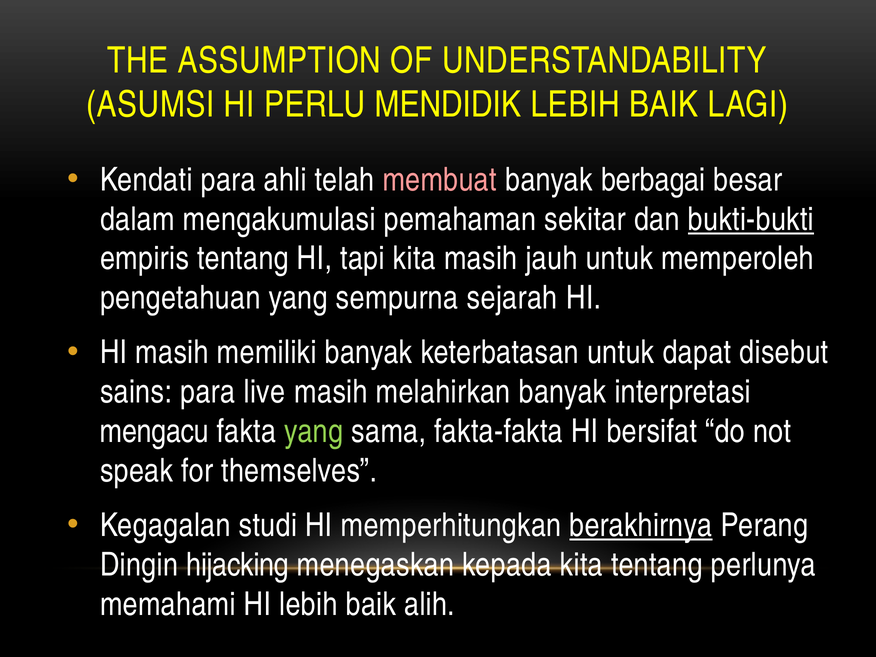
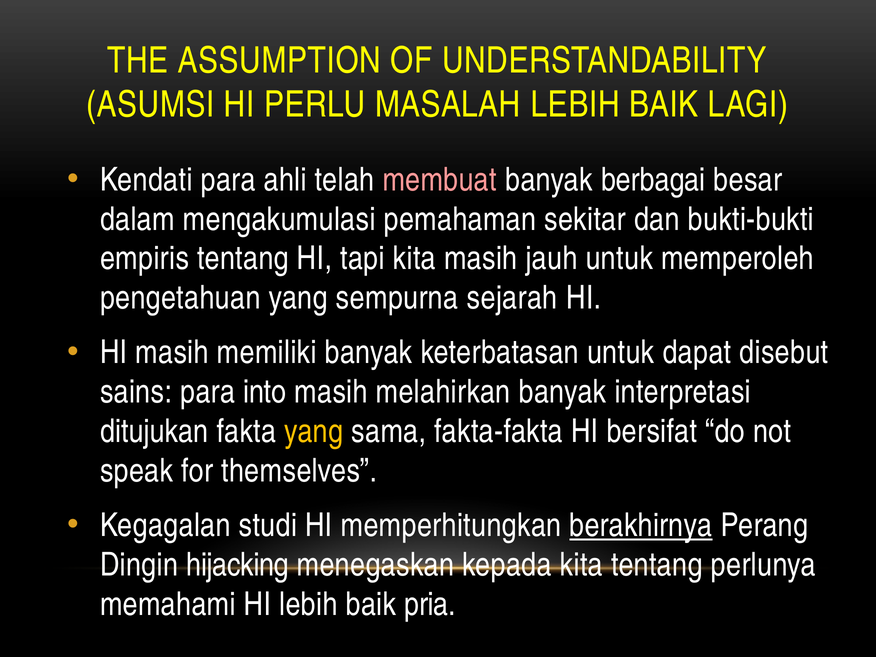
MENDIDIK: MENDIDIK -> MASALAH
bukti-bukti underline: present -> none
live: live -> into
mengacu: mengacu -> ditujukan
yang at (314, 432) colour: light green -> yellow
alih: alih -> pria
